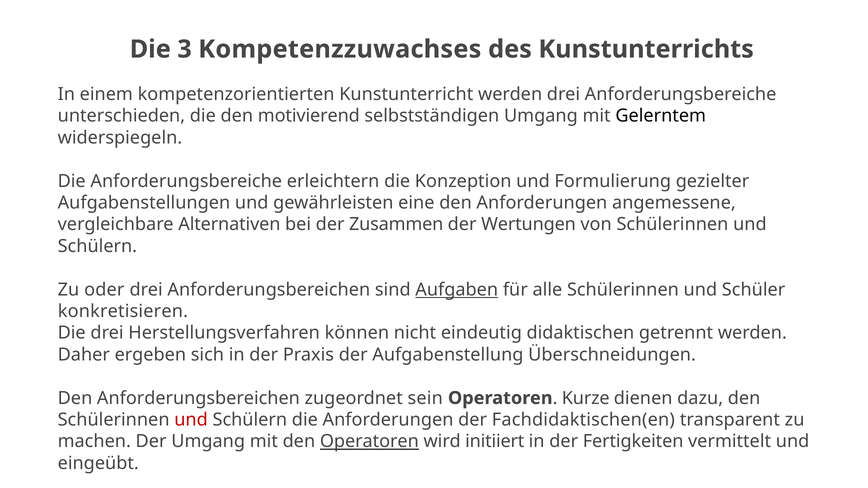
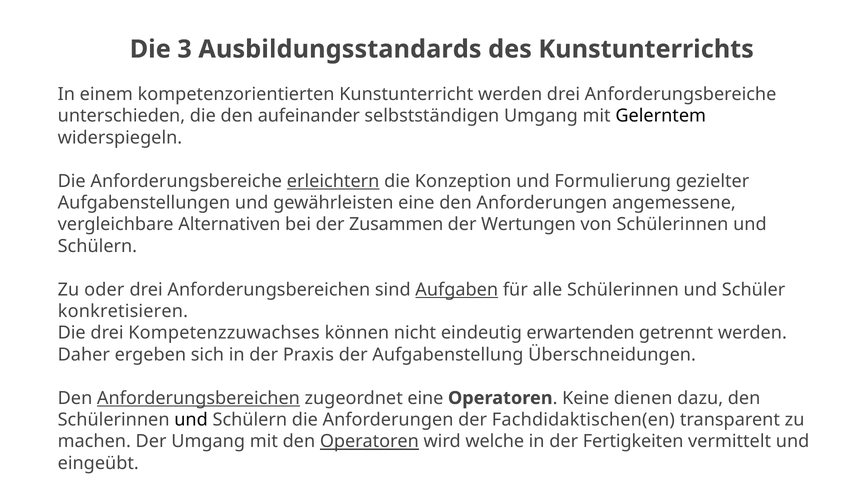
Kompetenzzuwachses: Kompetenzzuwachses -> Ausbildungsstandards
motivierend: motivierend -> aufeinander
erleichtern underline: none -> present
Herstellungsverfahren: Herstellungsverfahren -> Kompetenzzuwachses
didaktischen: didaktischen -> erwartenden
Anforderungsbereichen at (198, 398) underline: none -> present
zugeordnet sein: sein -> eine
Kurze: Kurze -> Keine
und at (191, 420) colour: red -> black
initiiert: initiiert -> welche
